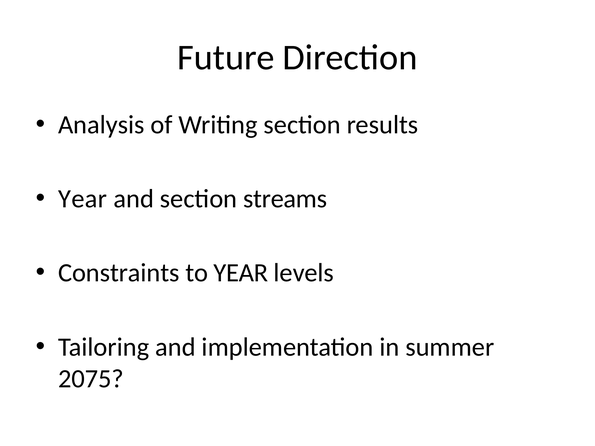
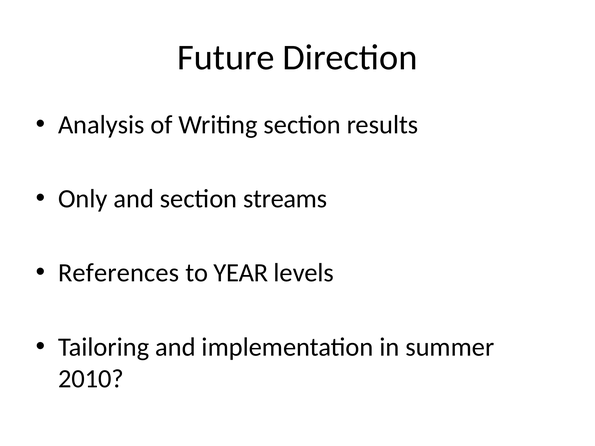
Year at (83, 199): Year -> Only
Constraints: Constraints -> References
2075: 2075 -> 2010
